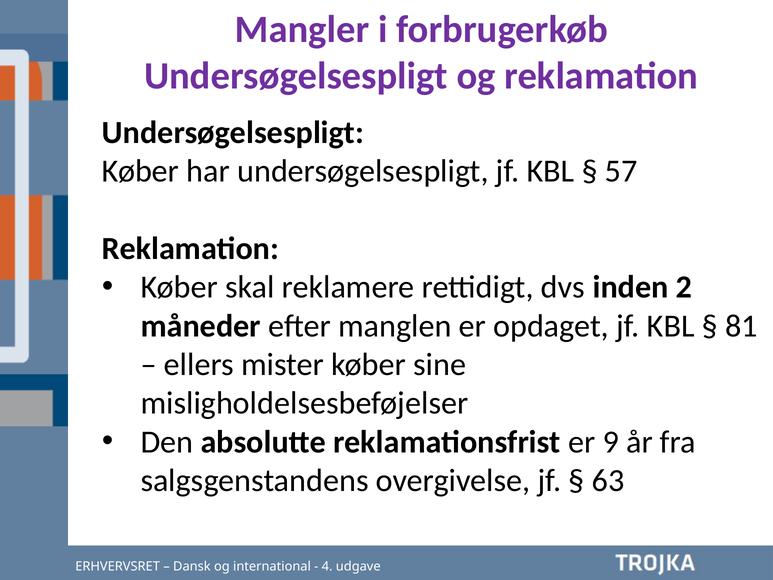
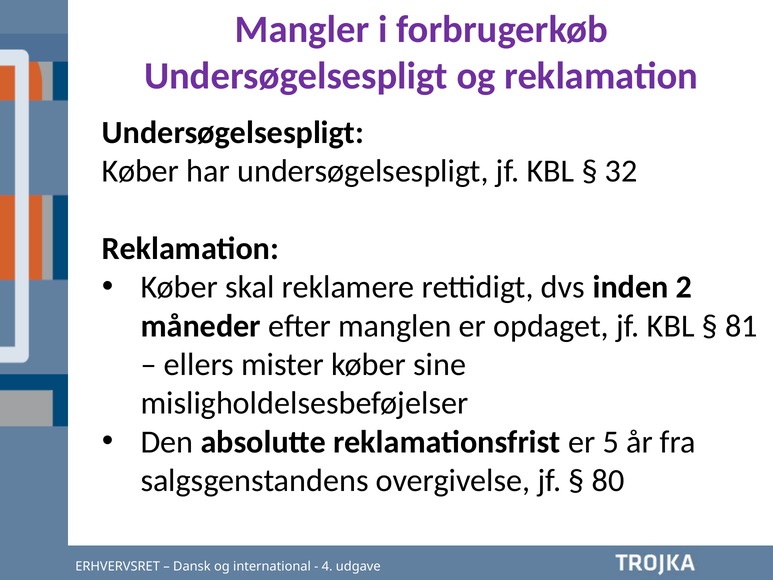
57: 57 -> 32
9: 9 -> 5
63: 63 -> 80
